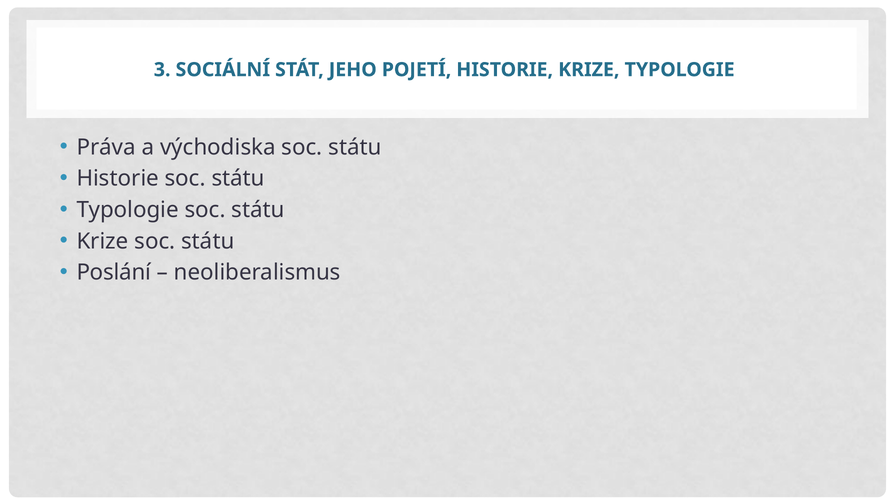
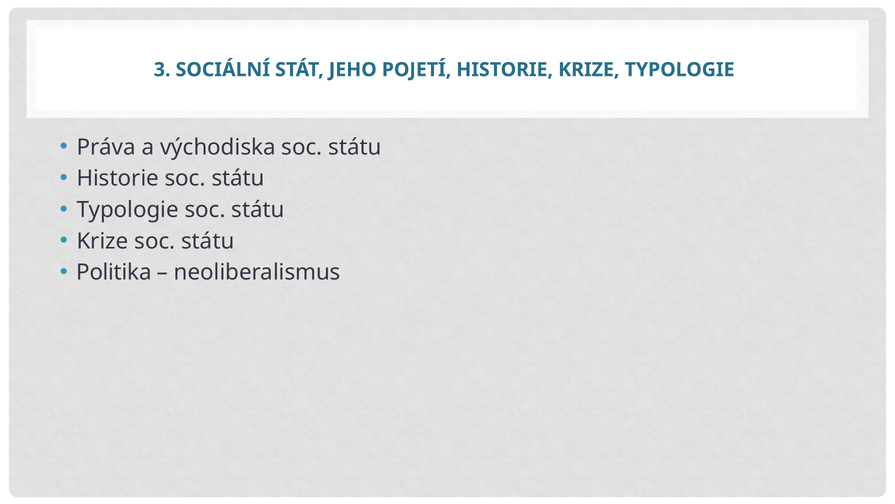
Poslání: Poslání -> Politika
